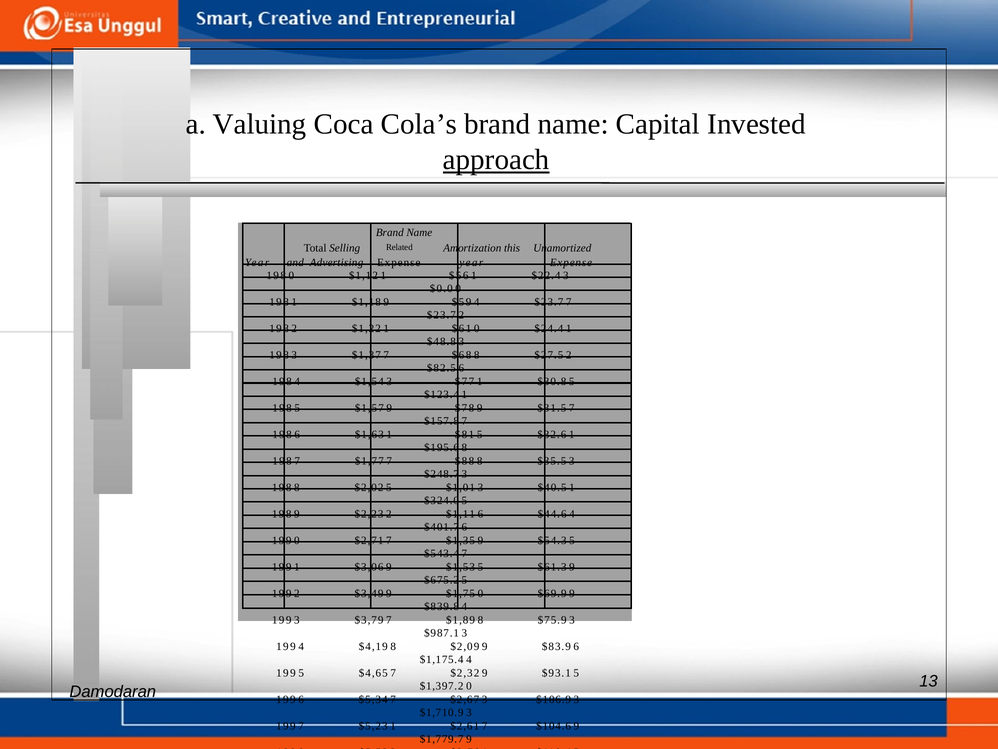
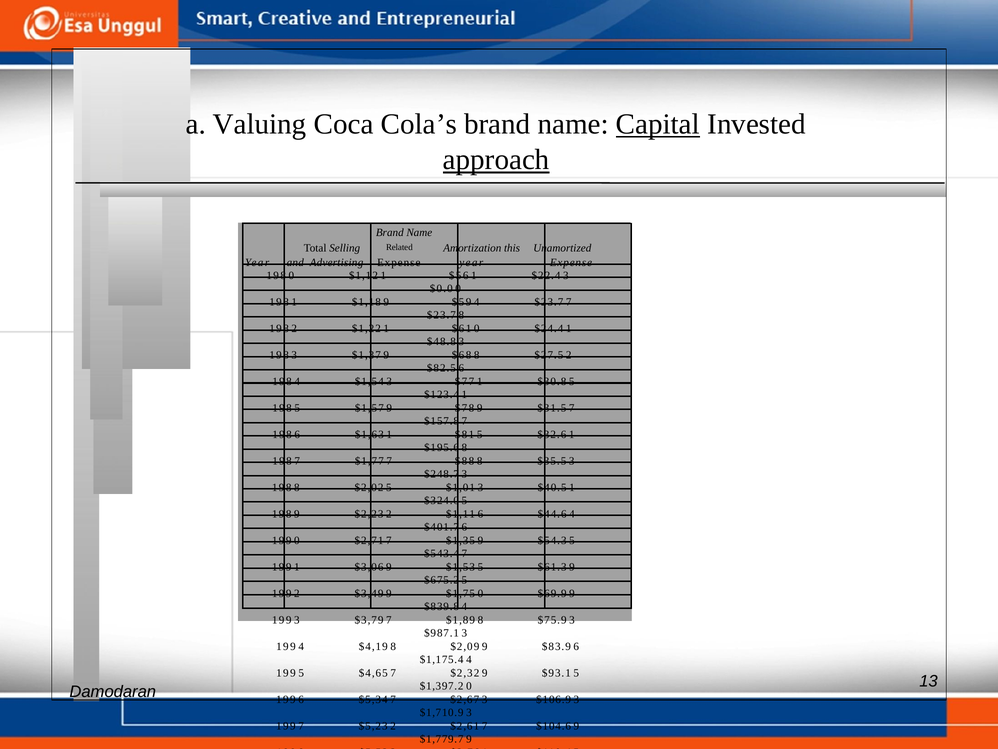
Capital underline: none -> present
$23.7 2: 2 -> 8
$1,37 7: 7 -> 9
$5,23 1: 1 -> 2
